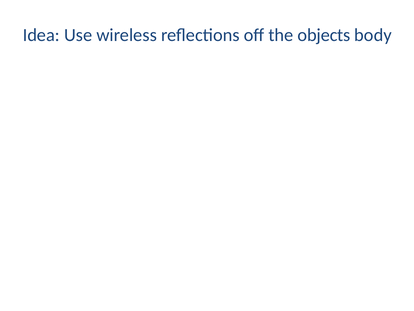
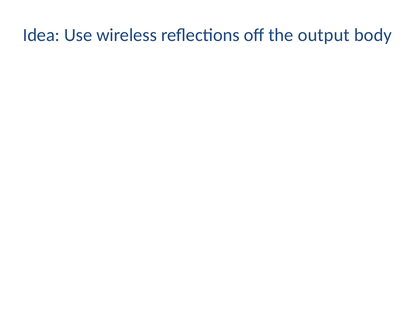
objects: objects -> output
